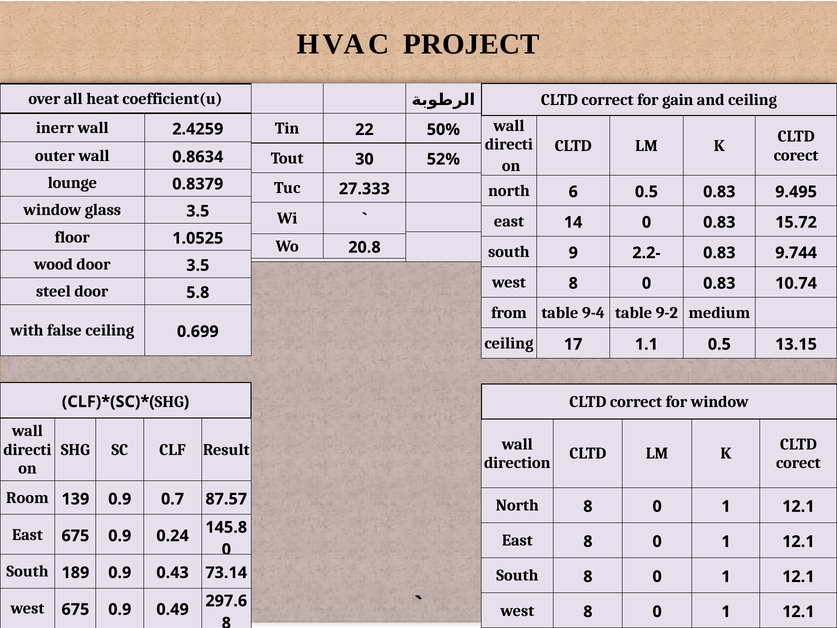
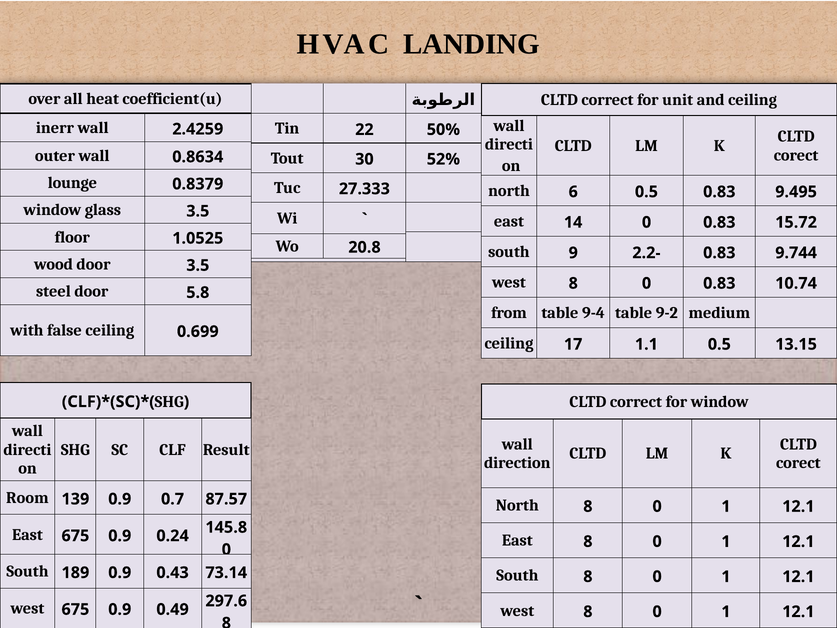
PROJECT: PROJECT -> LANDING
gain: gain -> unit
